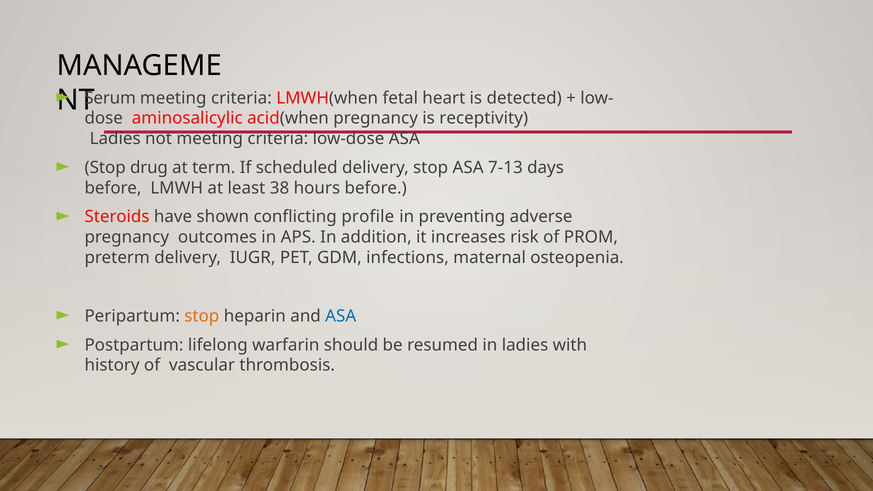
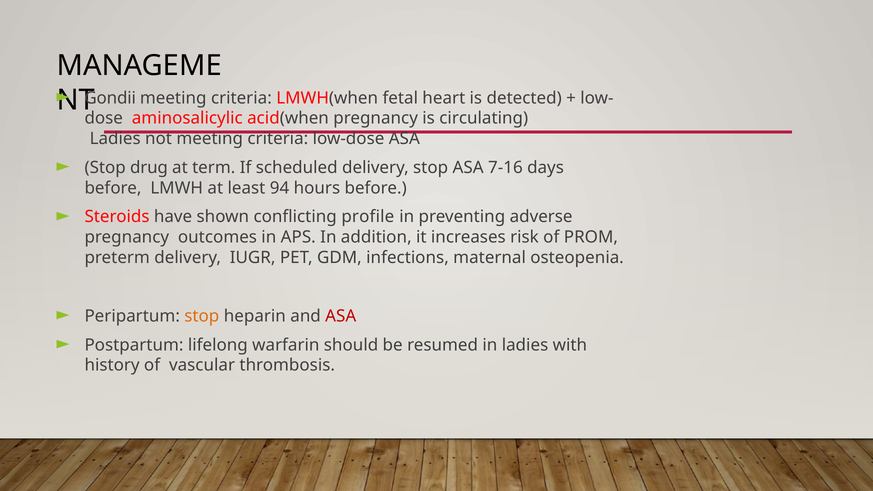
Serum: Serum -> Gondii
receptivity: receptivity -> circulating
7-13: 7-13 -> 7-16
38: 38 -> 94
ASA at (341, 316) colour: blue -> red
